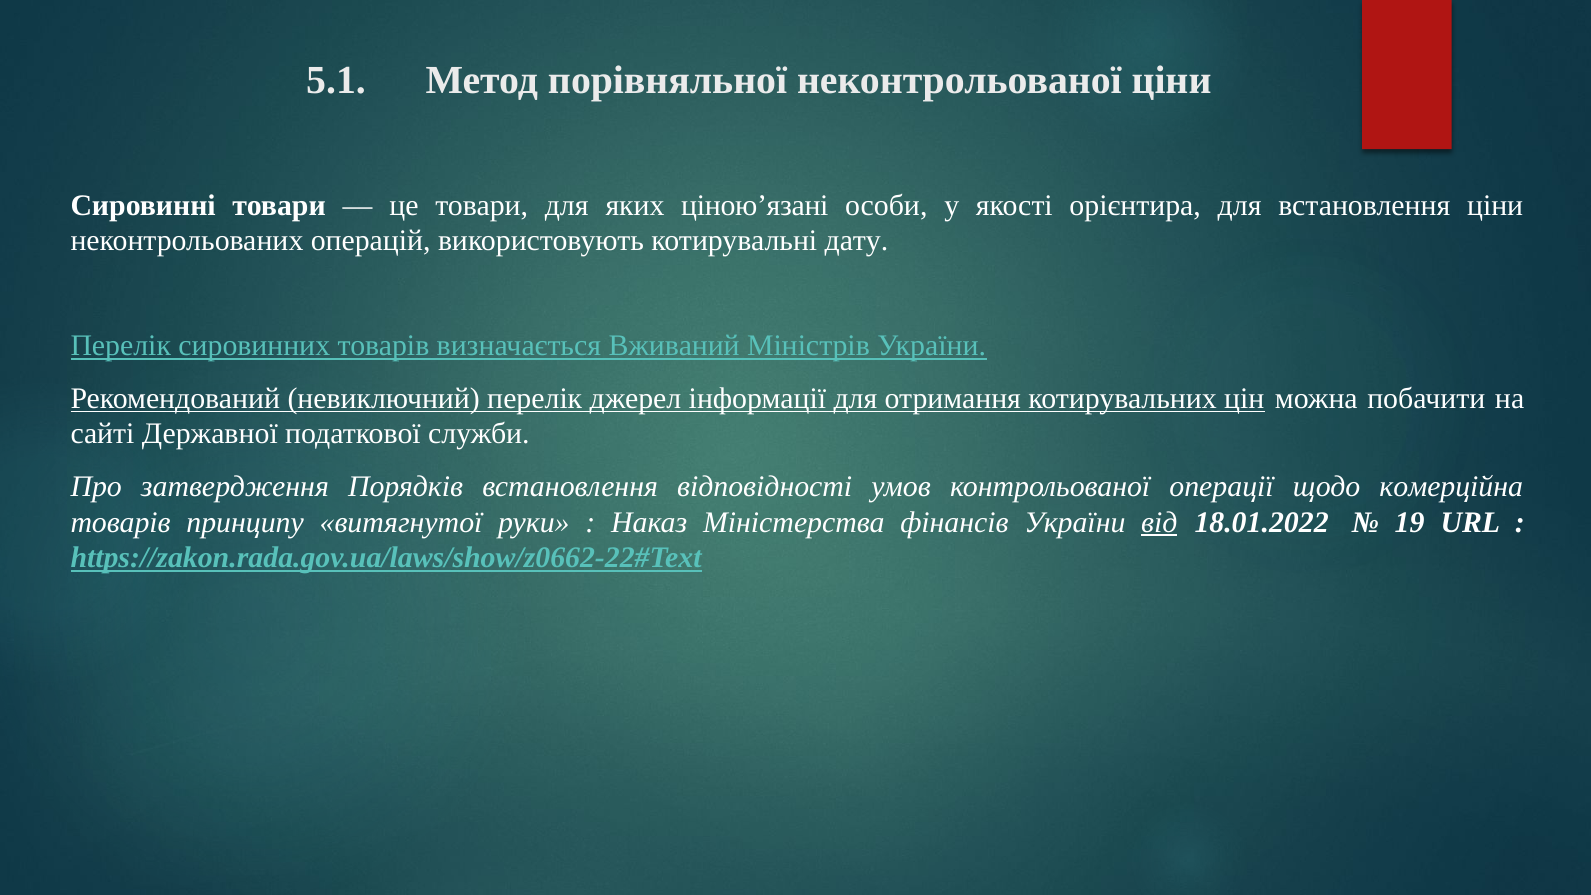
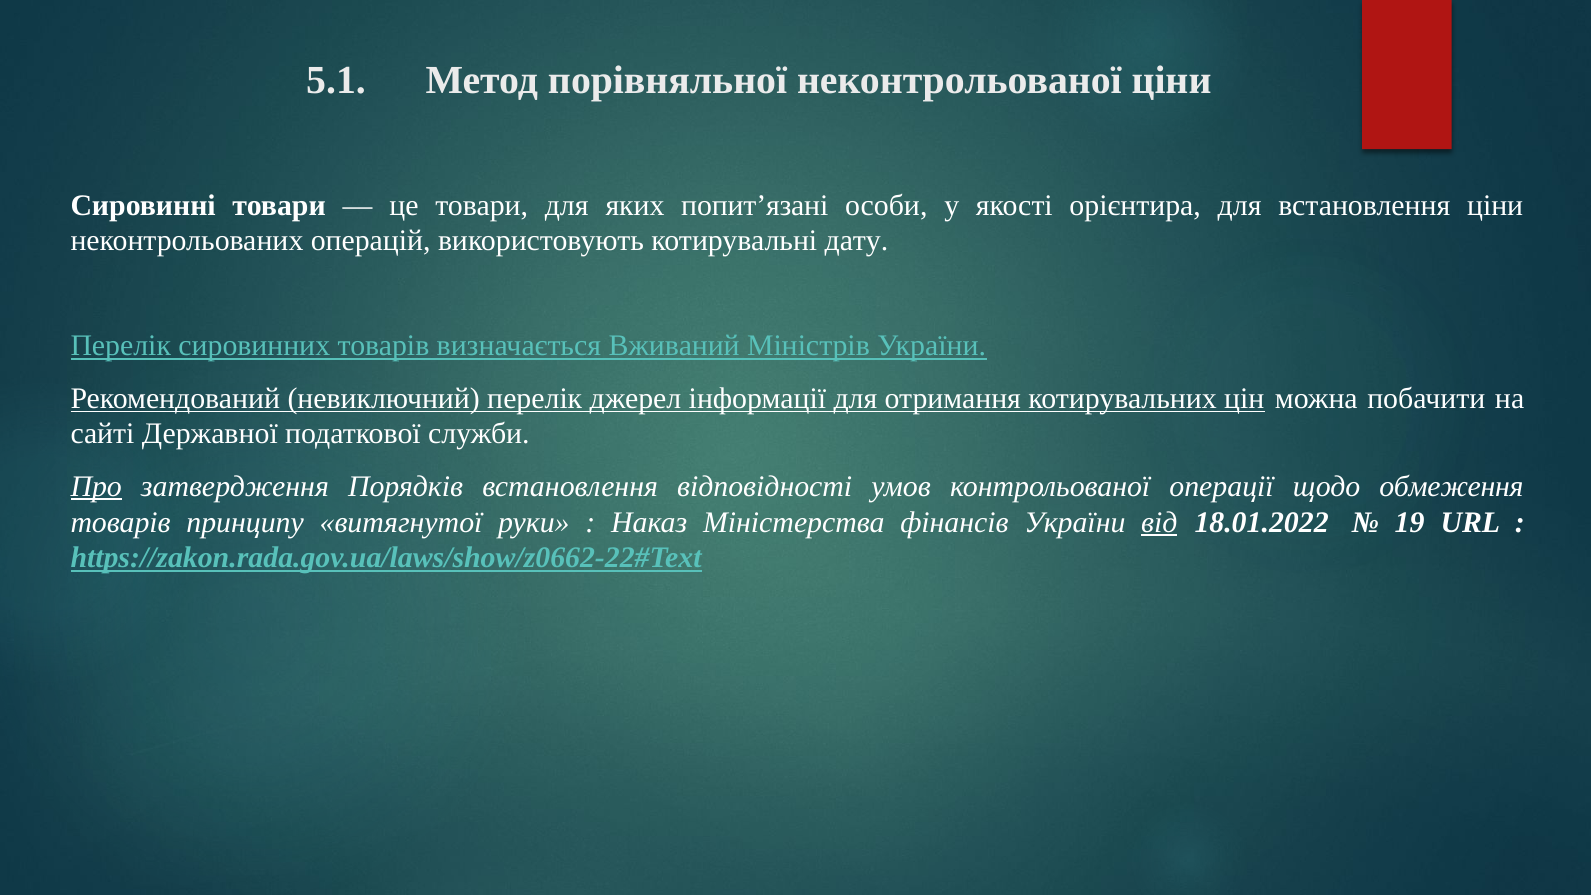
ціною’язані: ціною’язані -> попит’язані
Про underline: none -> present
комерційна: комерційна -> обмеження
